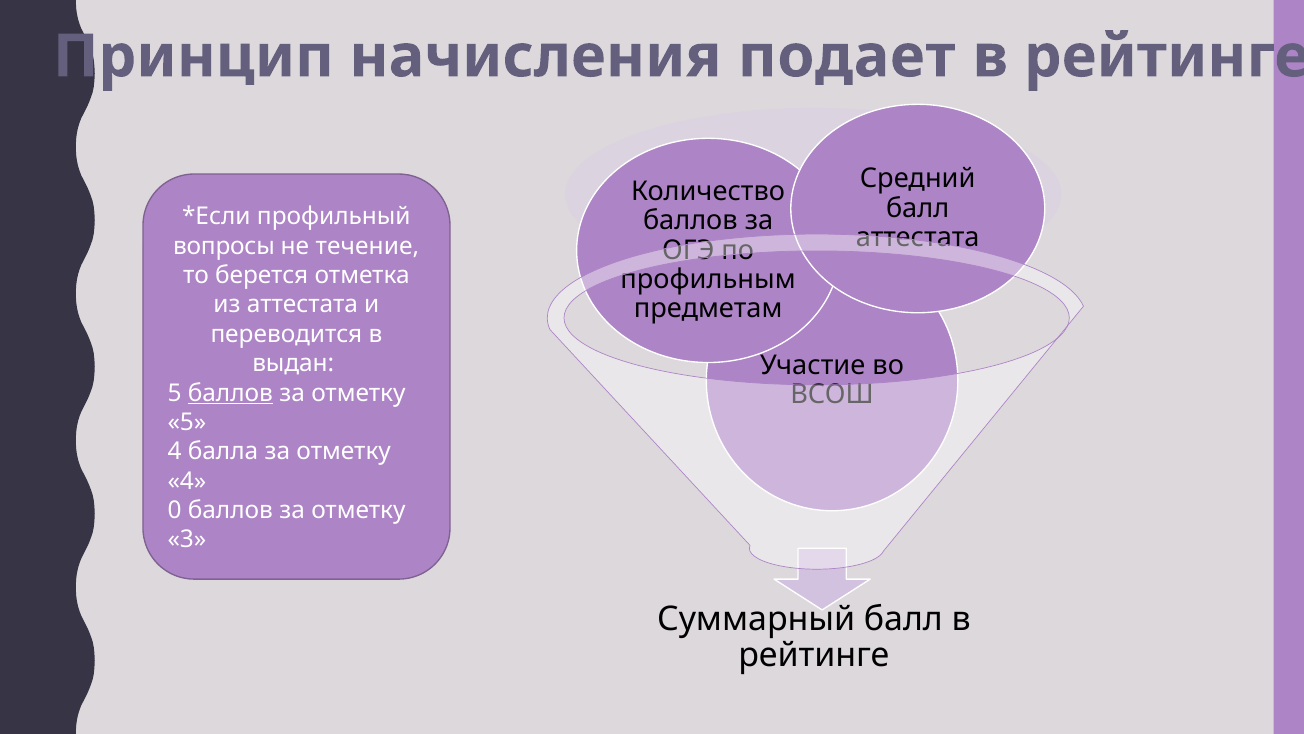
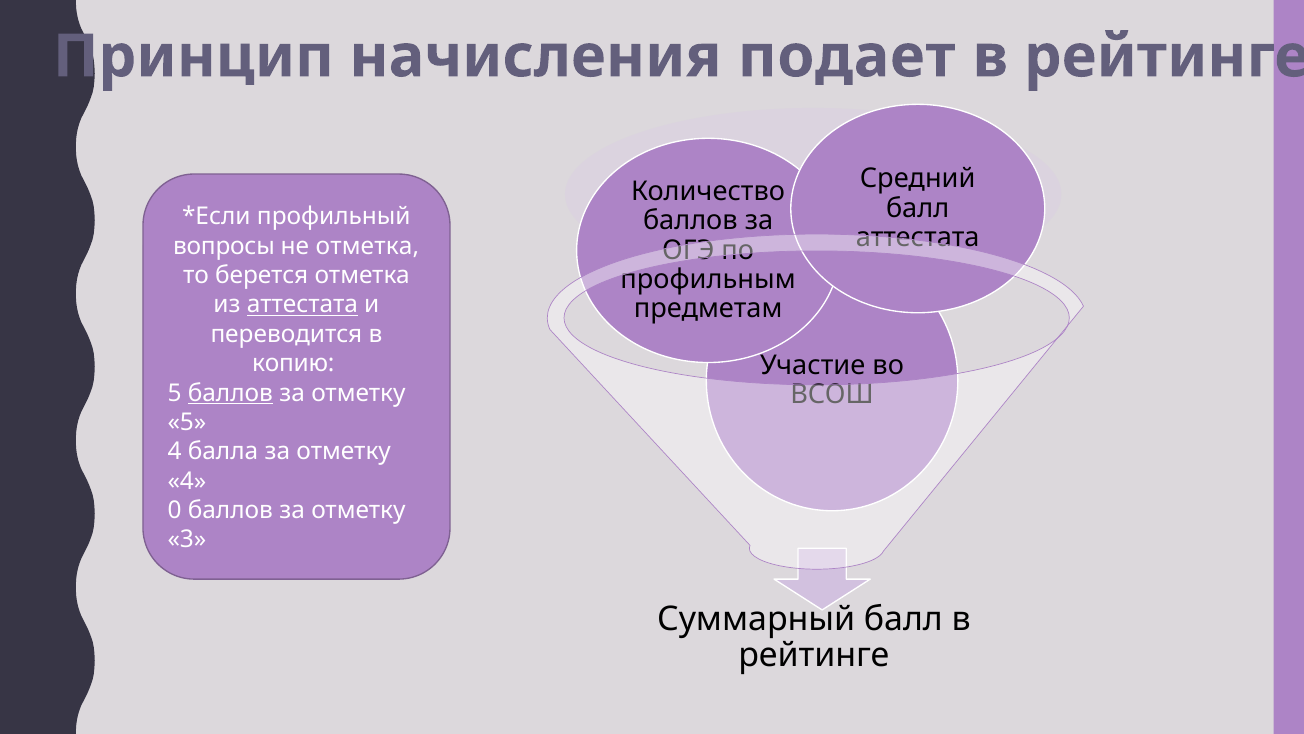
не течение: течение -> отметка
аттестата at (302, 305) underline: none -> present
выдан: выдан -> копию
